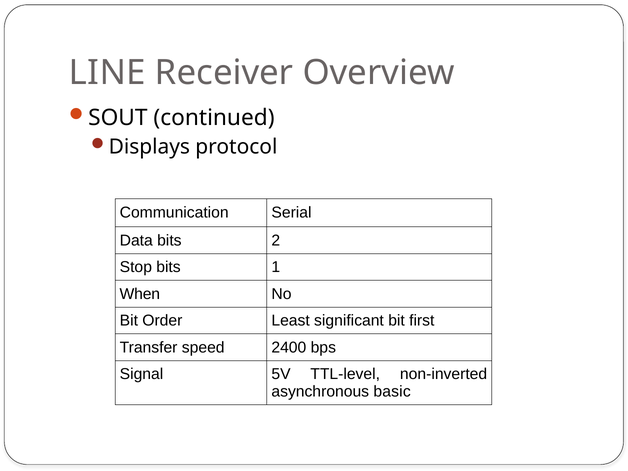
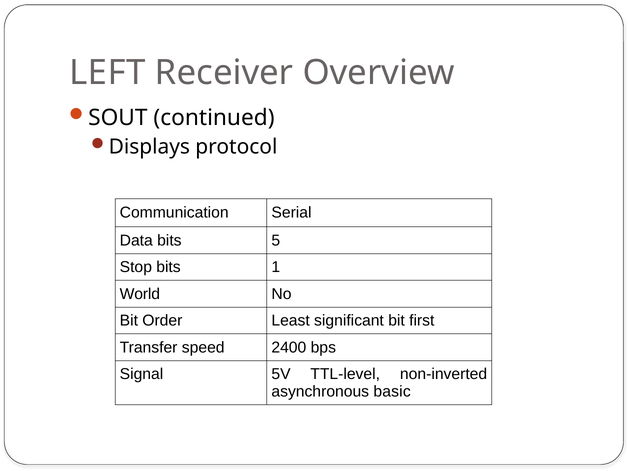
LINE: LINE -> LEFT
2: 2 -> 5
When: When -> World
